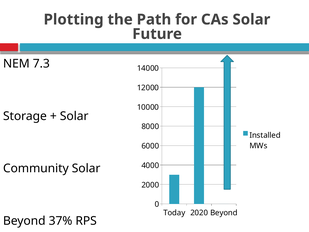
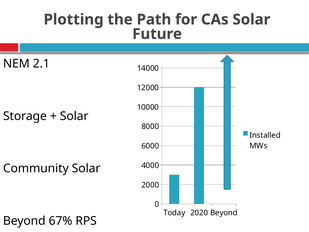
7.3: 7.3 -> 2.1
37%: 37% -> 67%
